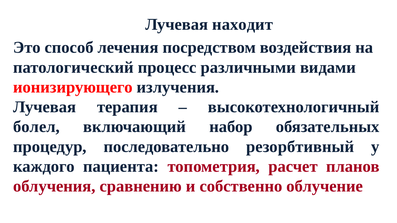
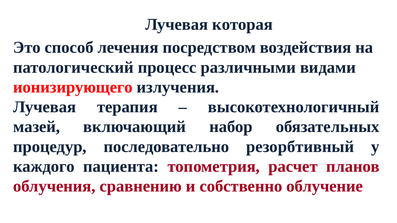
находит: находит -> которая
болел: болел -> мазей
